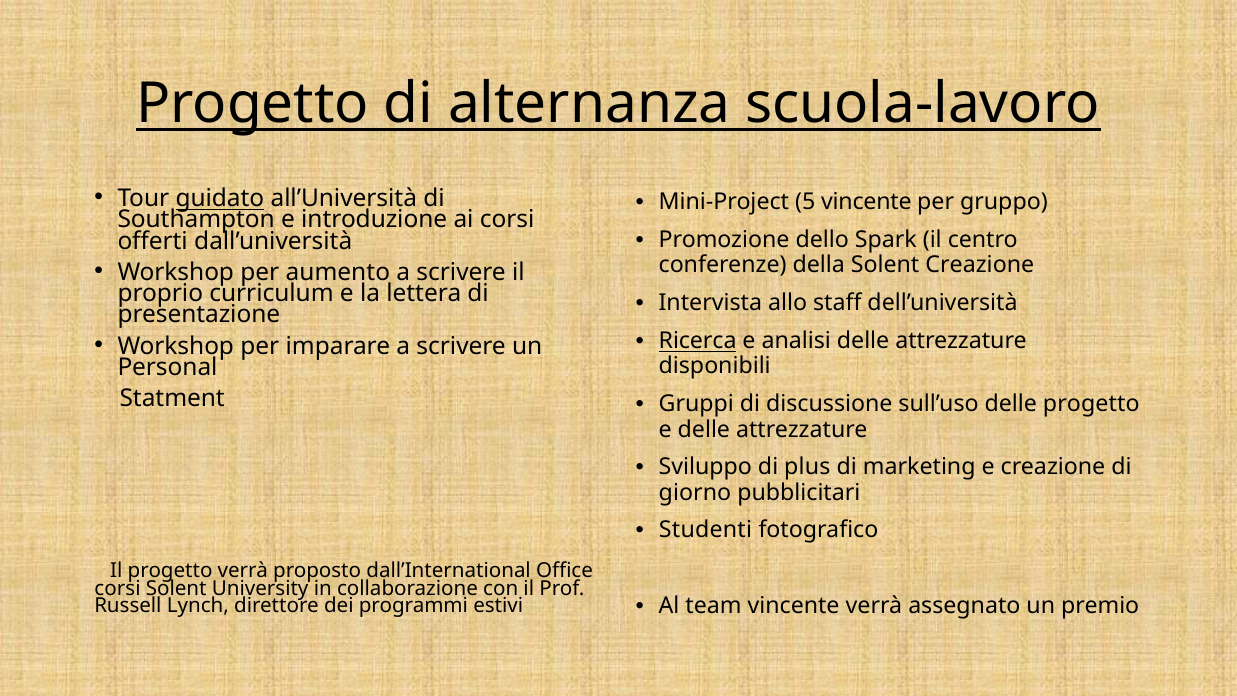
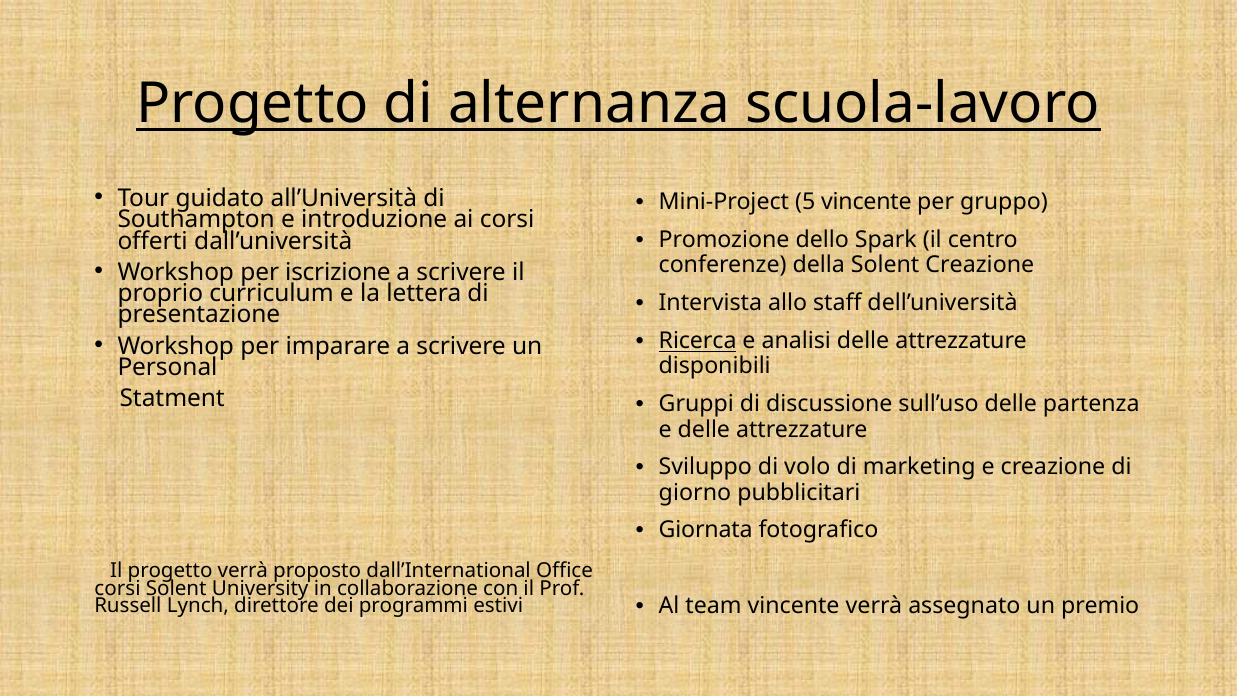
guidato underline: present -> none
aumento: aumento -> iscrizione
delle progetto: progetto -> partenza
plus: plus -> volo
Studenti: Studenti -> Giornata
